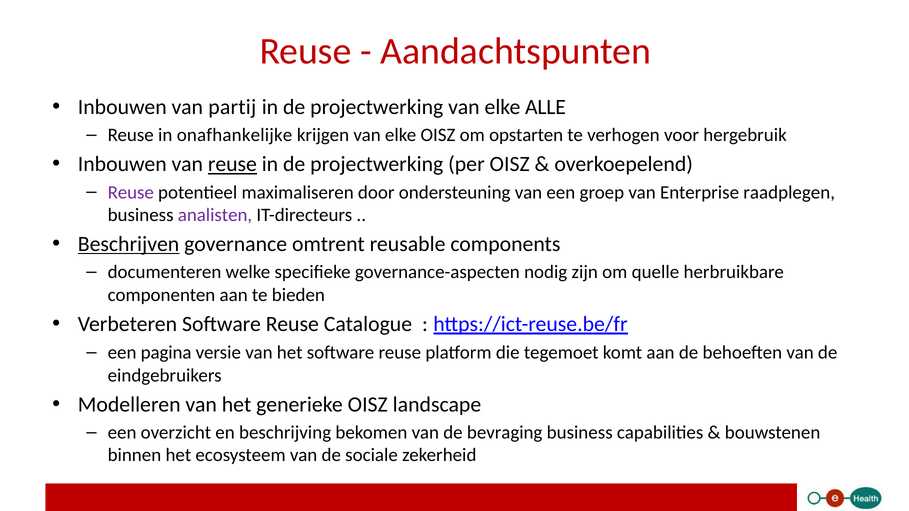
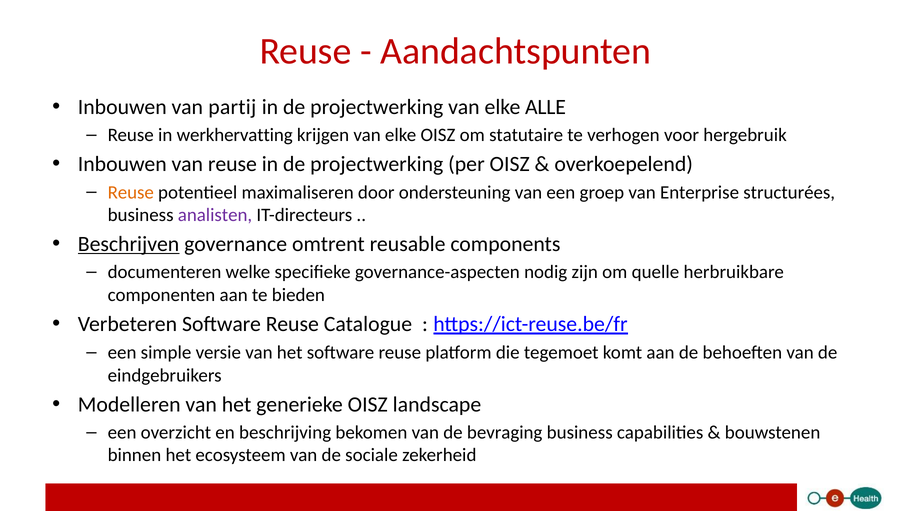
onafhankelijke: onafhankelijke -> werkhervatting
opstarten: opstarten -> statutaire
reuse at (232, 164) underline: present -> none
Reuse at (131, 192) colour: purple -> orange
raadplegen: raadplegen -> structurées
pagina: pagina -> simple
